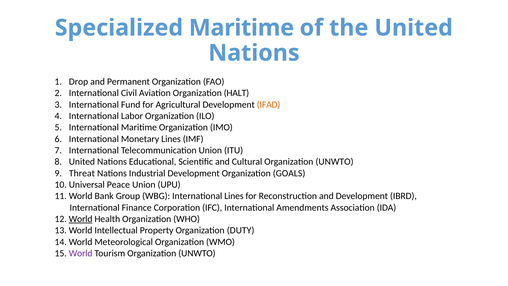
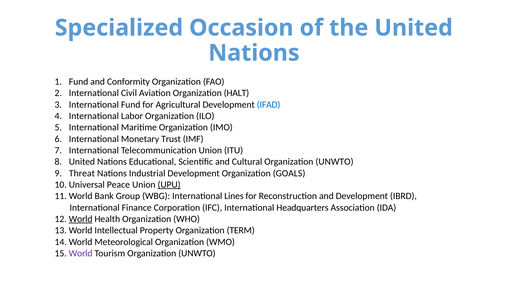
Specialized Maritime: Maritime -> Occasion
Drop at (79, 82): Drop -> Fund
Permanent: Permanent -> Conformity
IFAD colour: orange -> blue
Monetary Lines: Lines -> Trust
UPU underline: none -> present
Amendments: Amendments -> Headquarters
DUTY: DUTY -> TERM
